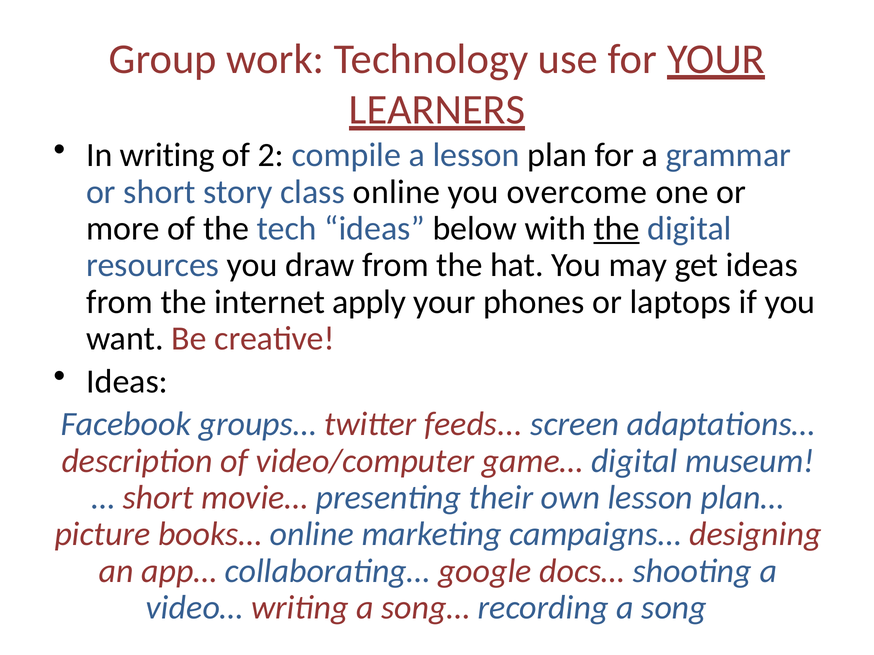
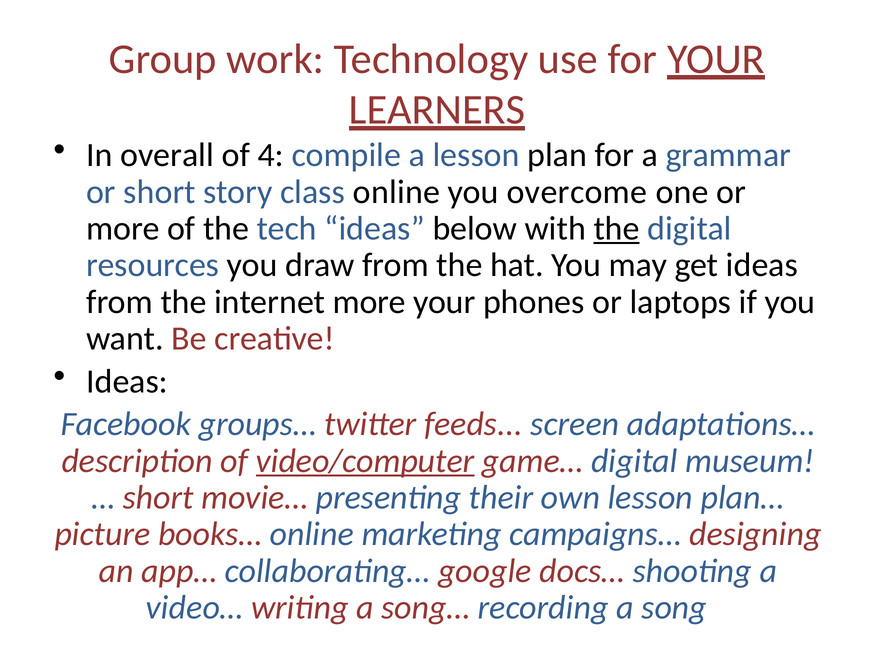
In writing: writing -> overall
2: 2 -> 4
internet apply: apply -> more
video/computer underline: none -> present
